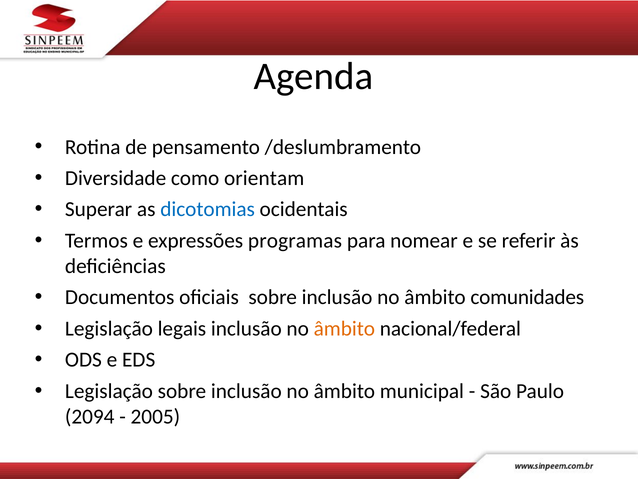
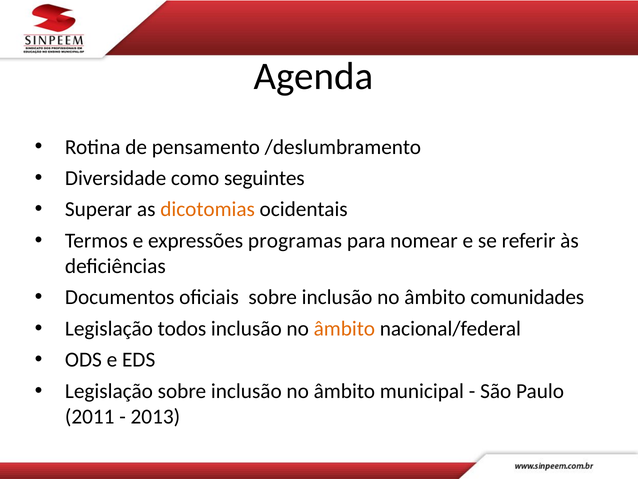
orientam: orientam -> seguintes
dicotomias colour: blue -> orange
legais: legais -> todos
2094: 2094 -> 2011
2005: 2005 -> 2013
